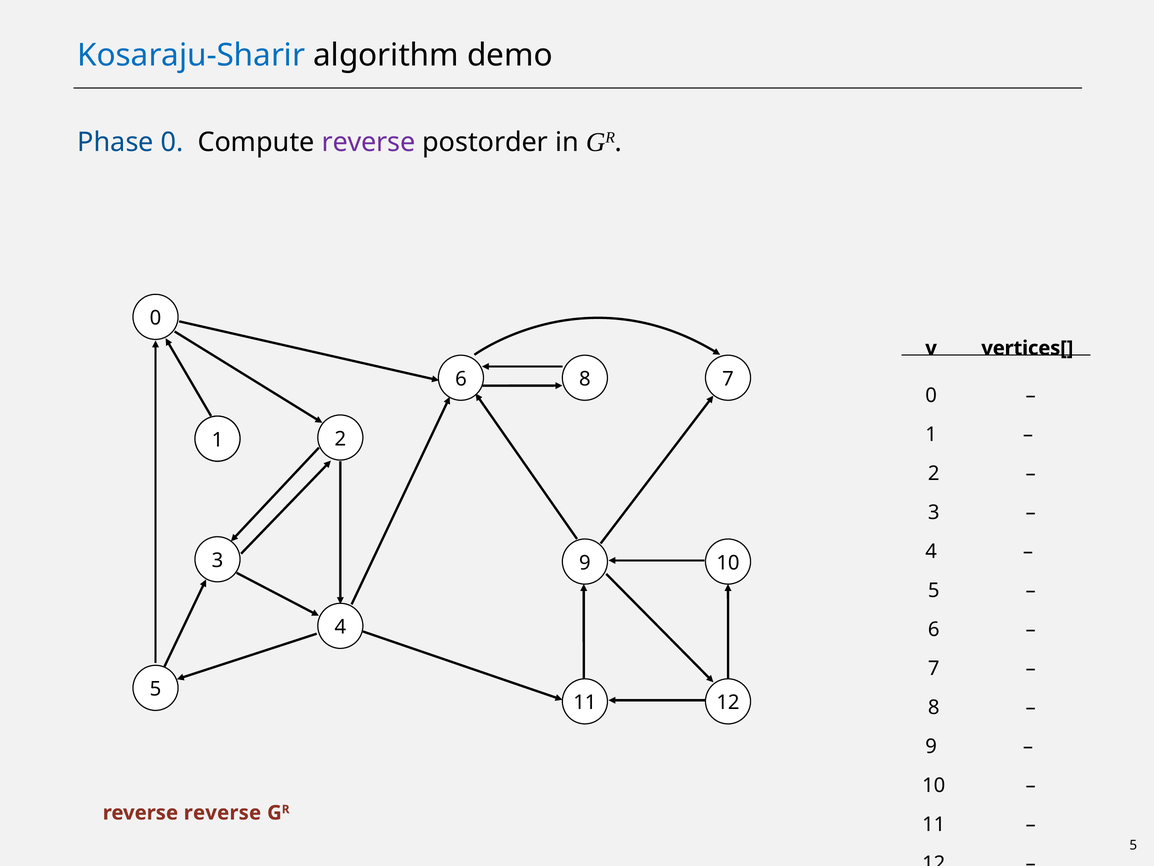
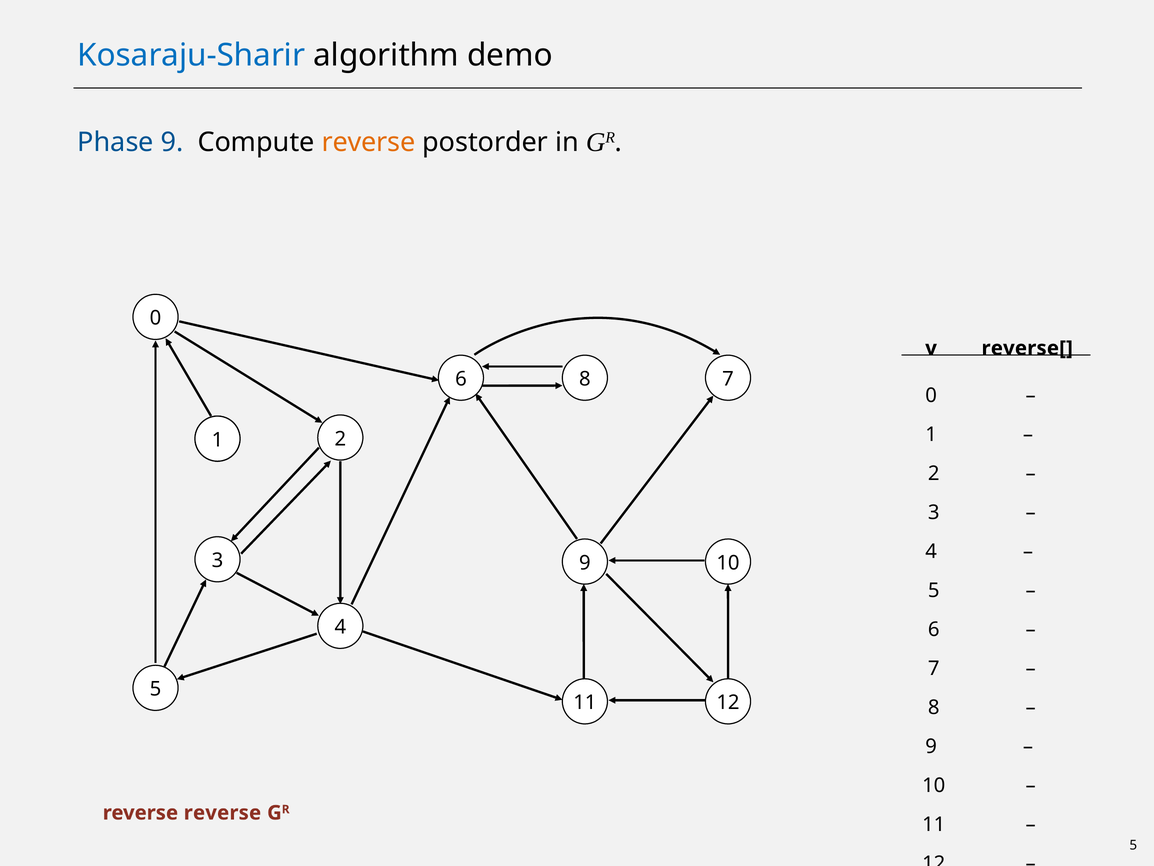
Phase 0: 0 -> 9
reverse at (369, 142) colour: purple -> orange
vertices[: vertices[ -> reverse[
